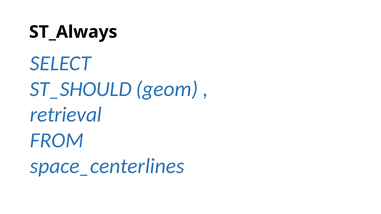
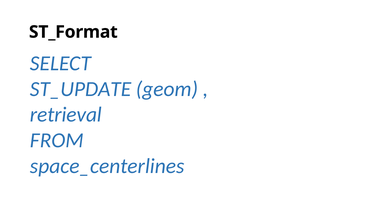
ST_Always: ST_Always -> ST_Format
ST_SHOULD: ST_SHOULD -> ST_UPDATE
